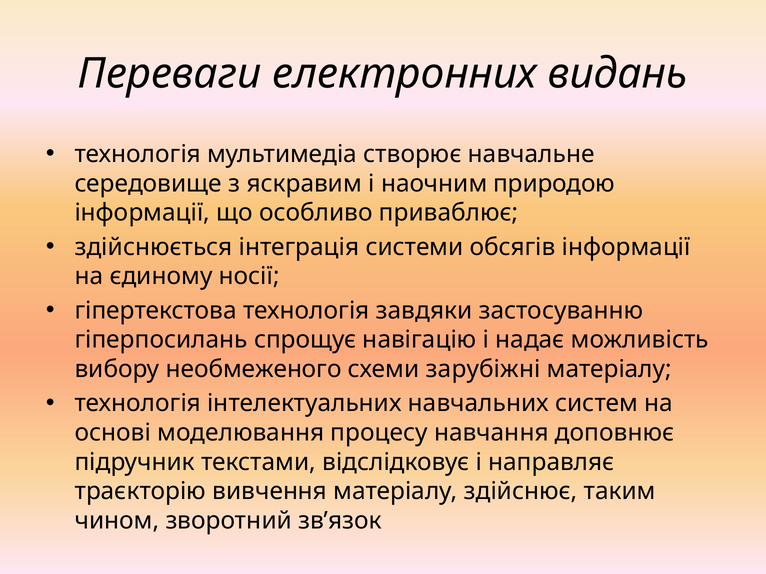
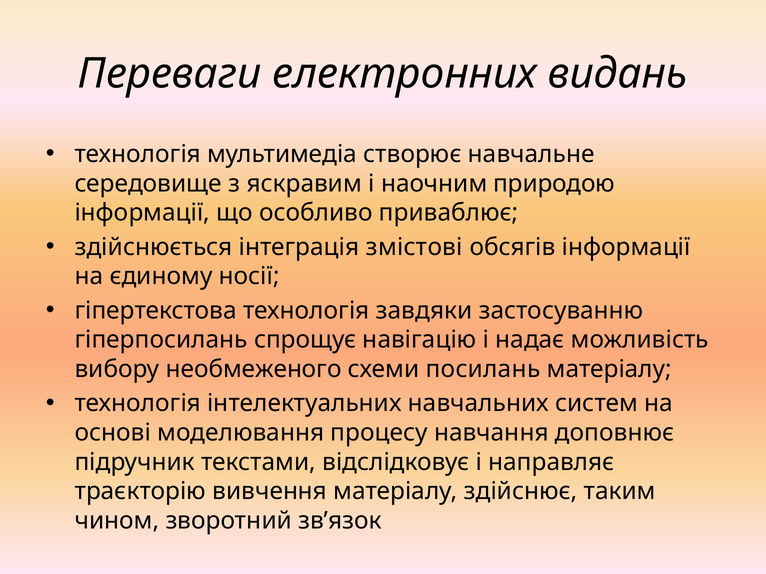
системи: системи -> змістові
зарубіжні: зарубіжні -> посилань
